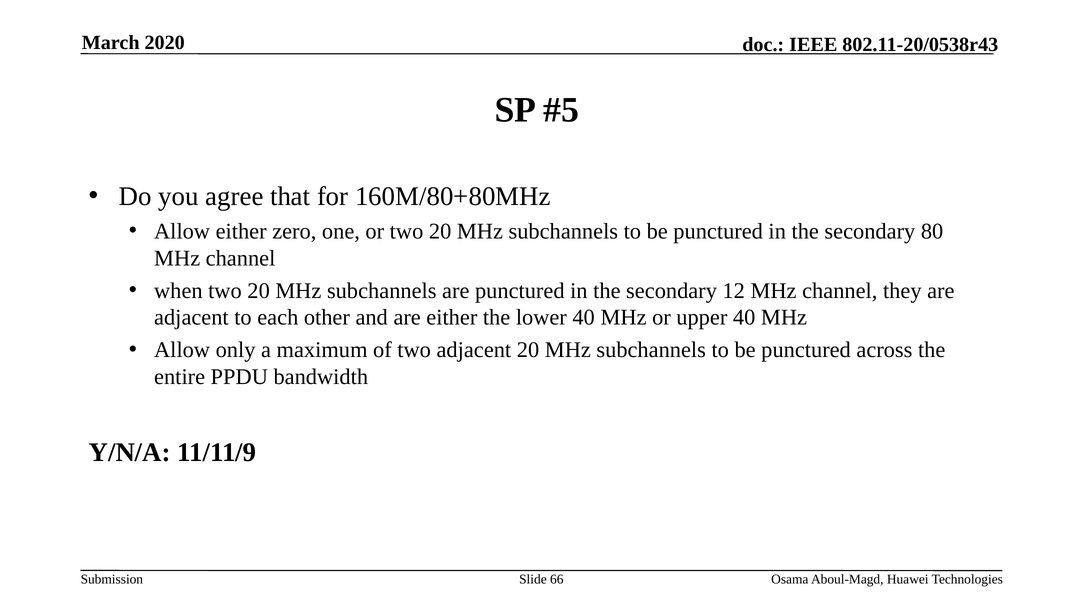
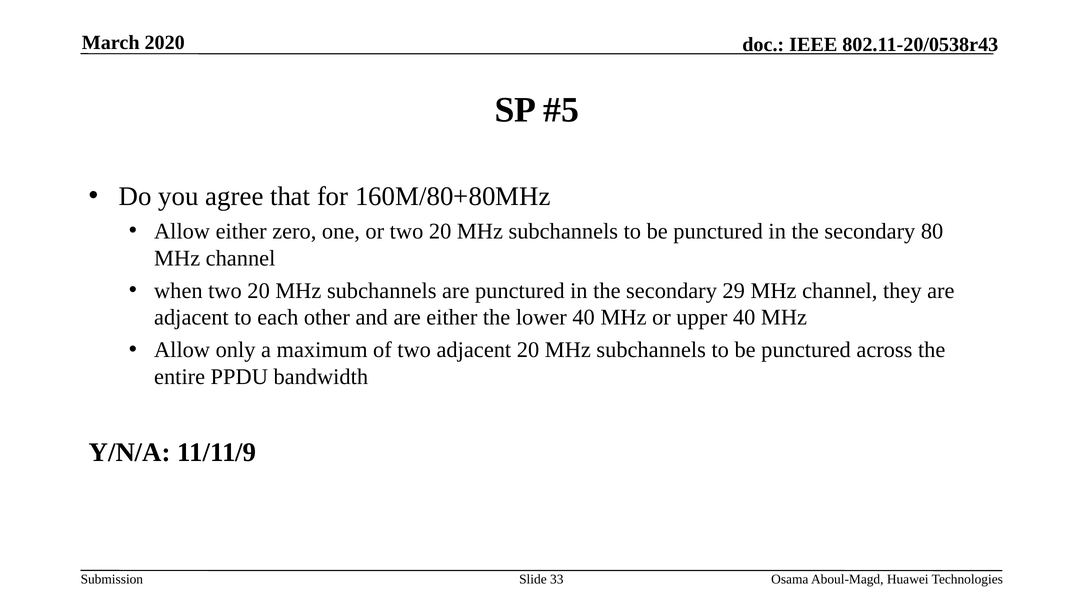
12: 12 -> 29
66: 66 -> 33
